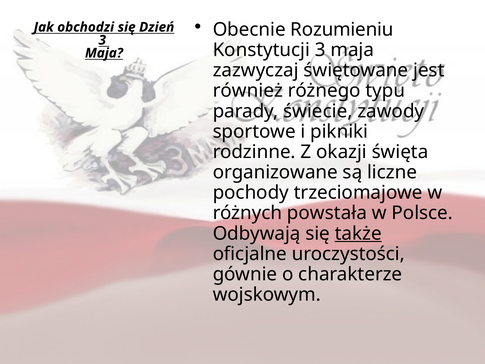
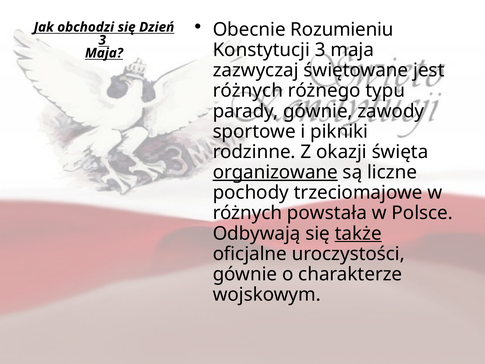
również at (248, 91): również -> różnych
parady świecie: świecie -> gównie
organizowane underline: none -> present
